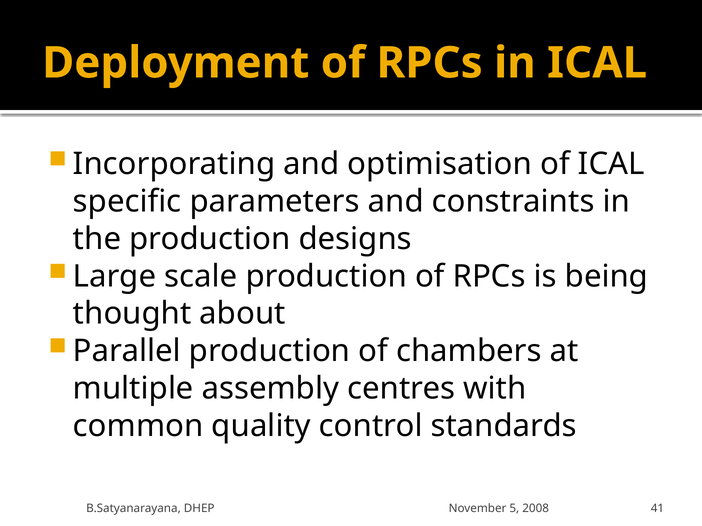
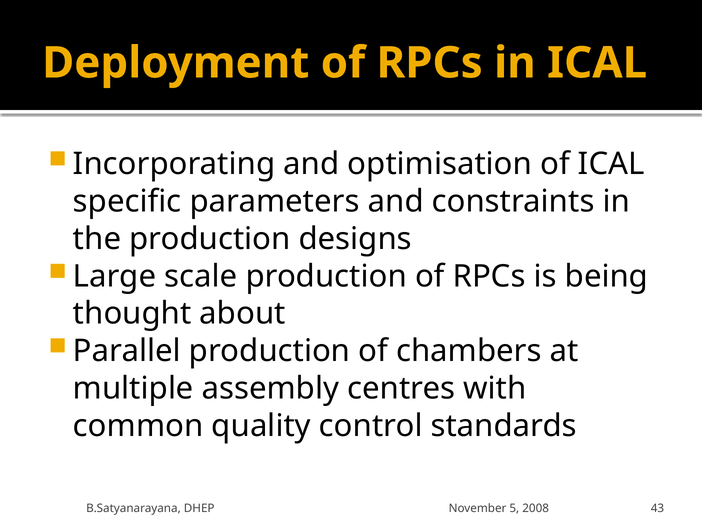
41: 41 -> 43
